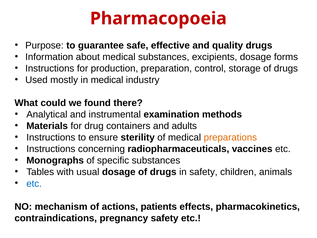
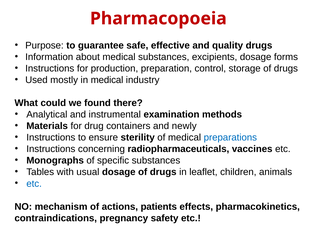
adults: adults -> newly
preparations colour: orange -> blue
in safety: safety -> leaflet
